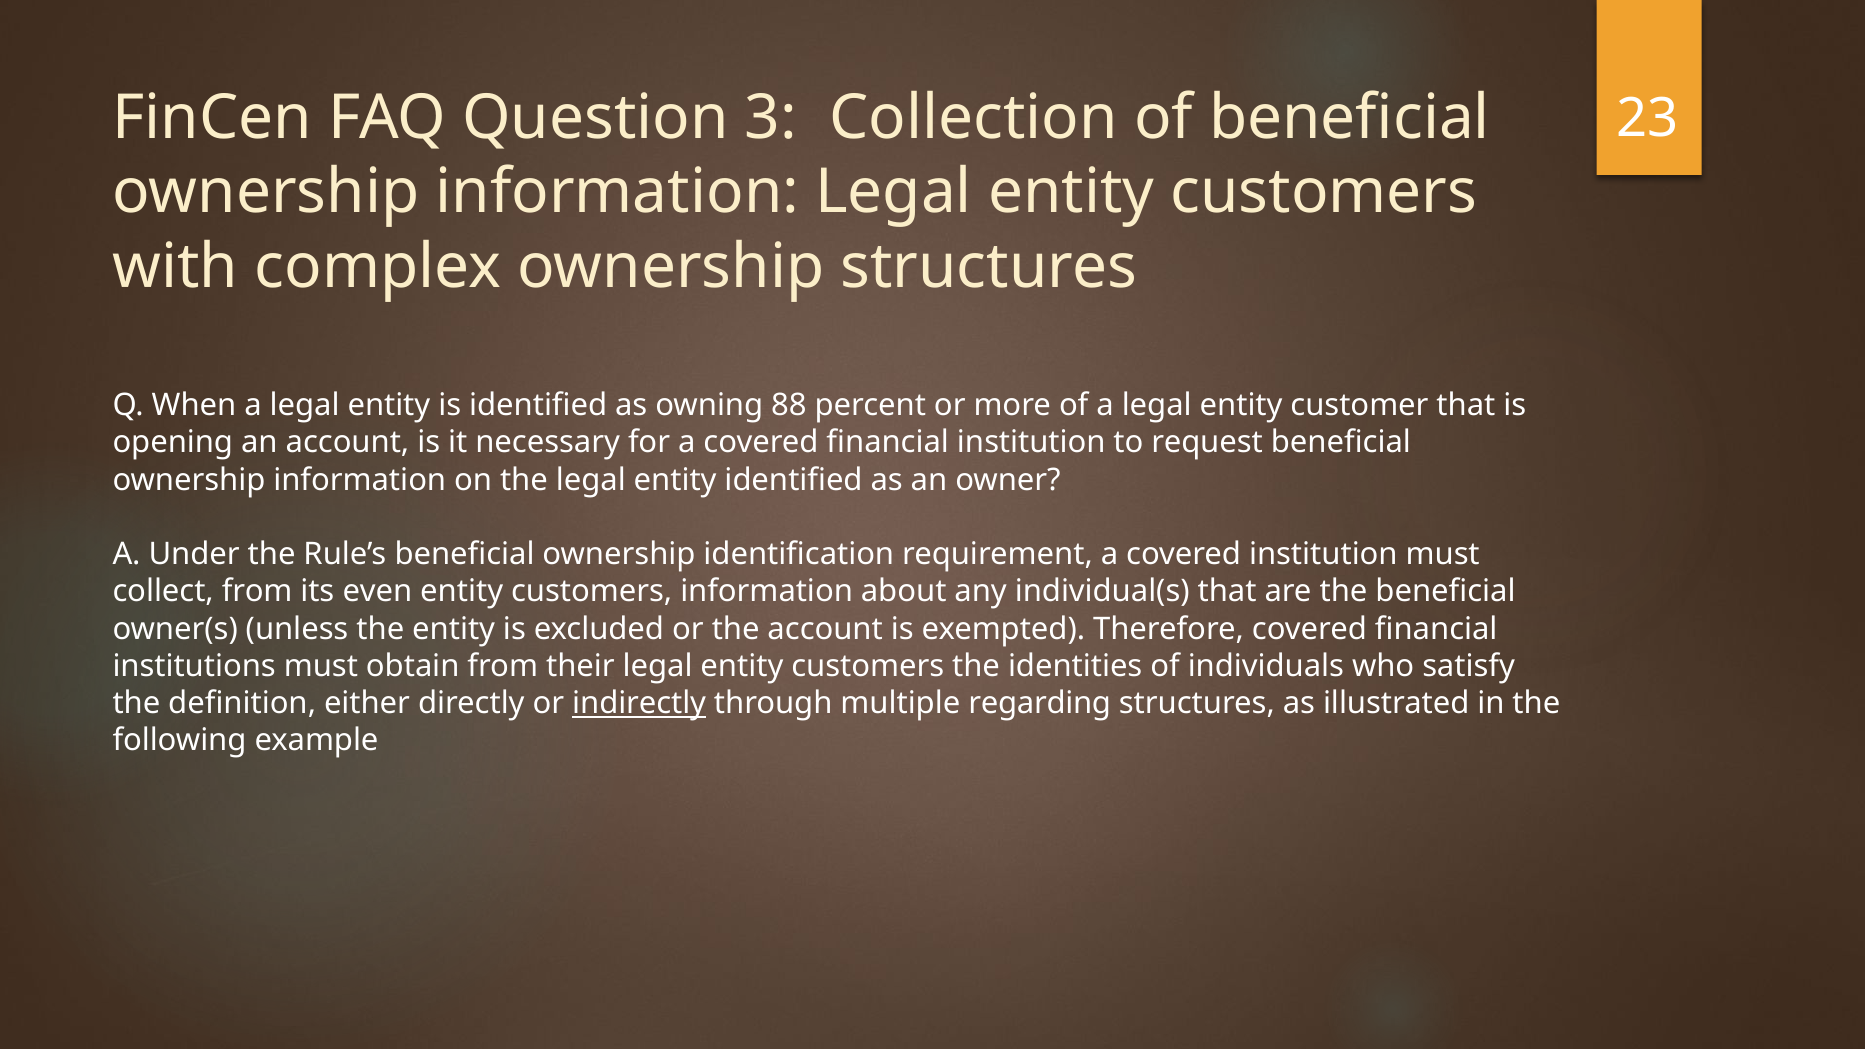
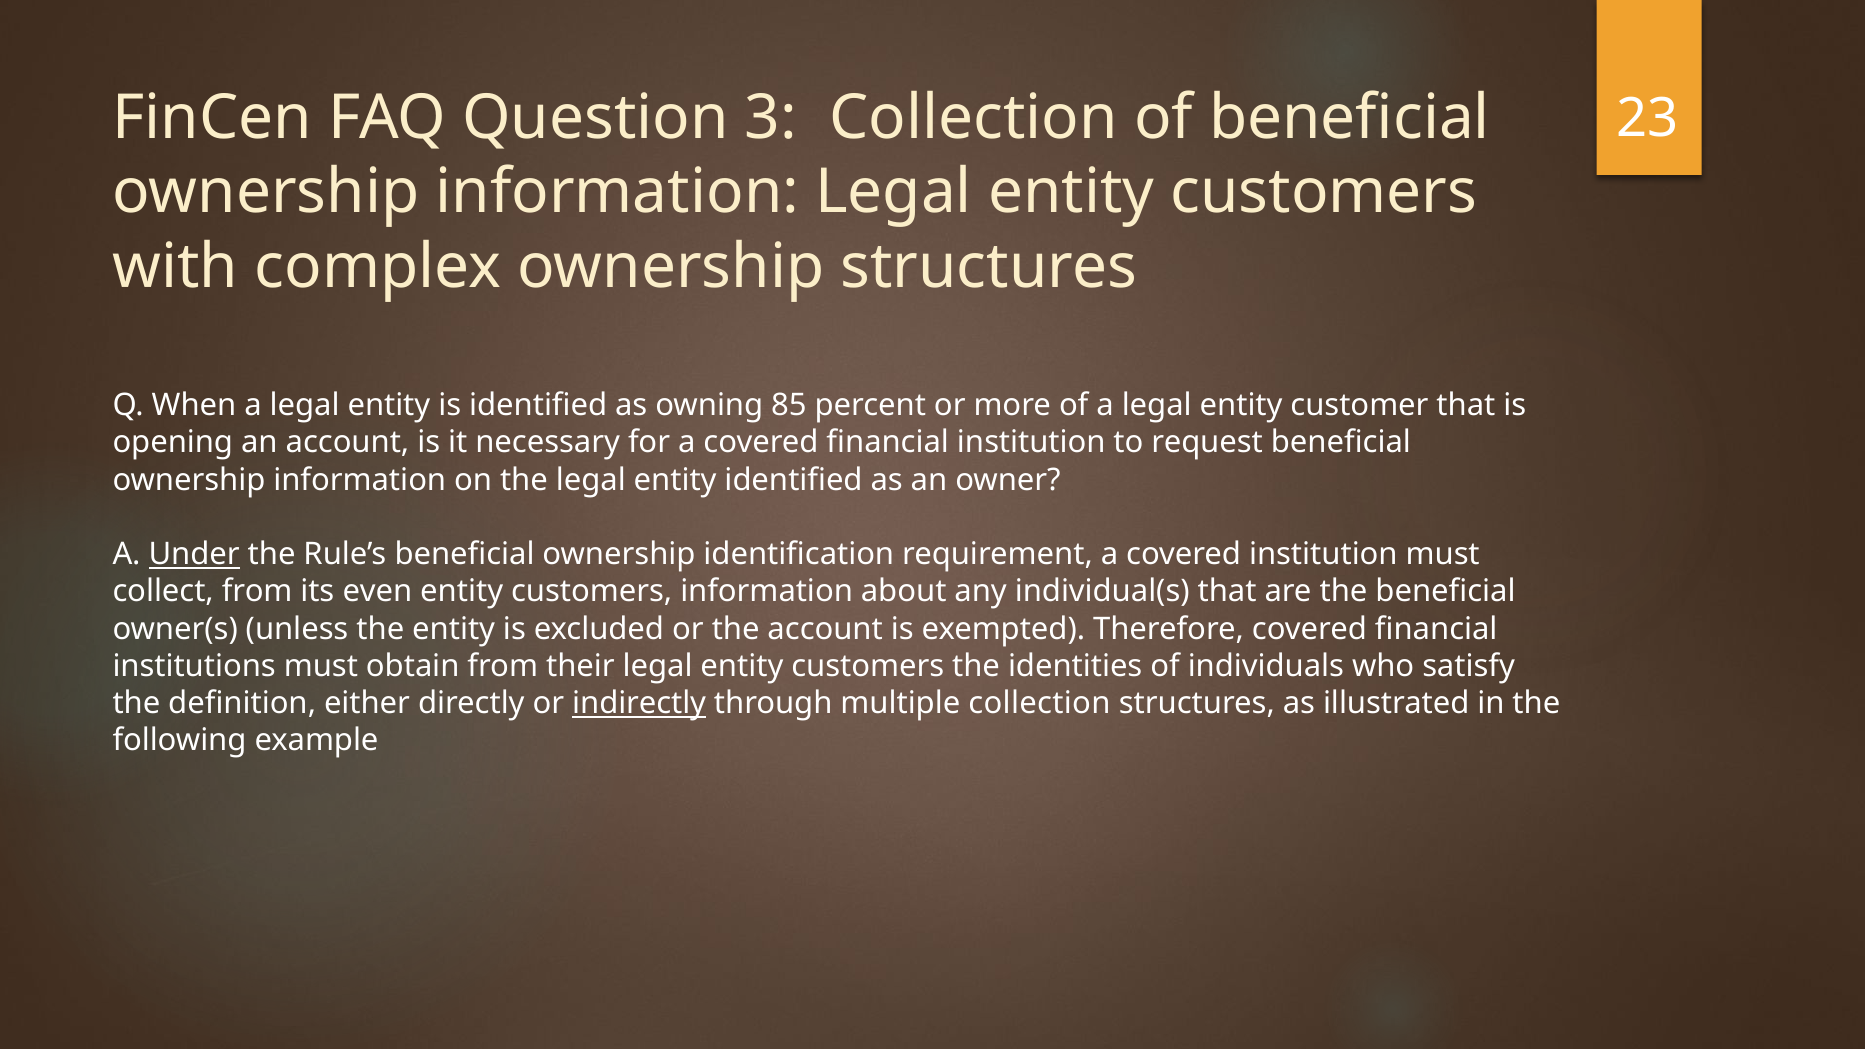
88: 88 -> 85
Under underline: none -> present
multiple regarding: regarding -> collection
